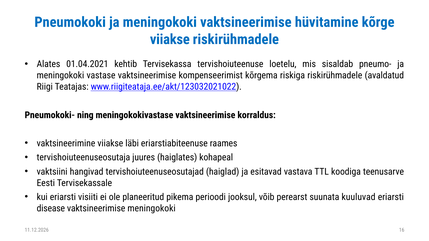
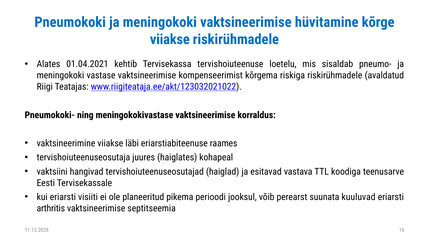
disease: disease -> arthritis
vaktsineerimise meningokoki: meningokoki -> septitseemia
